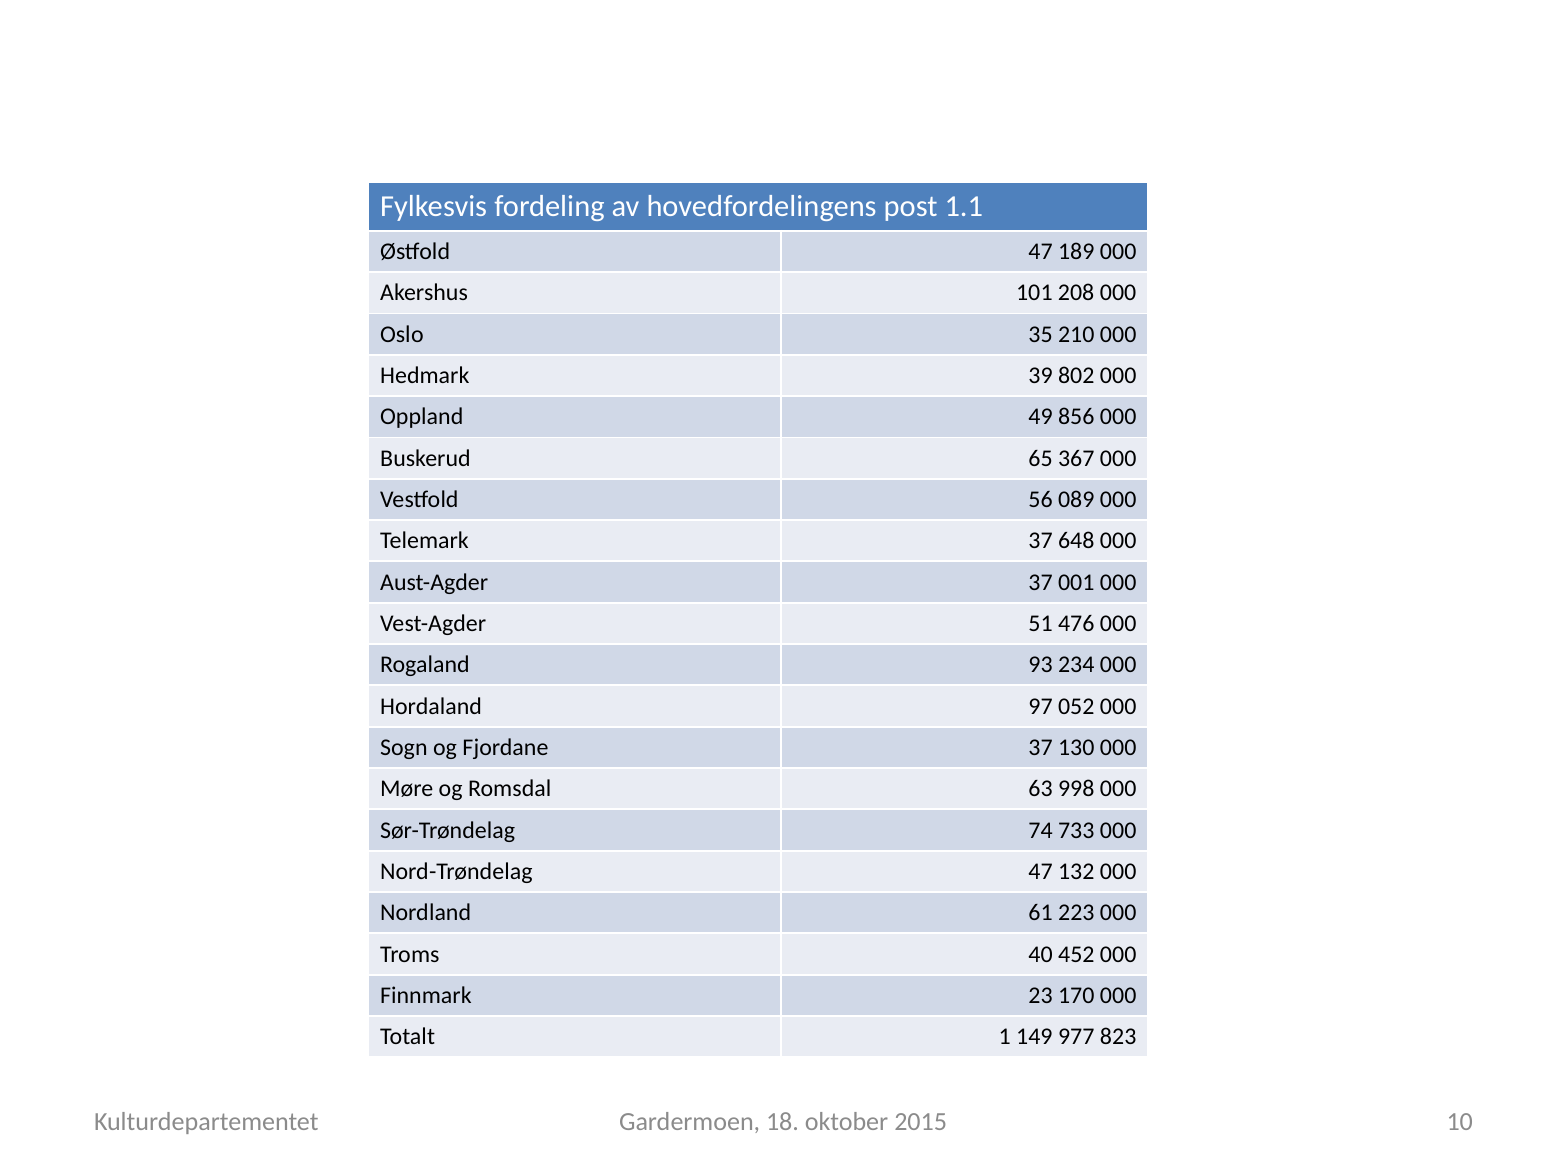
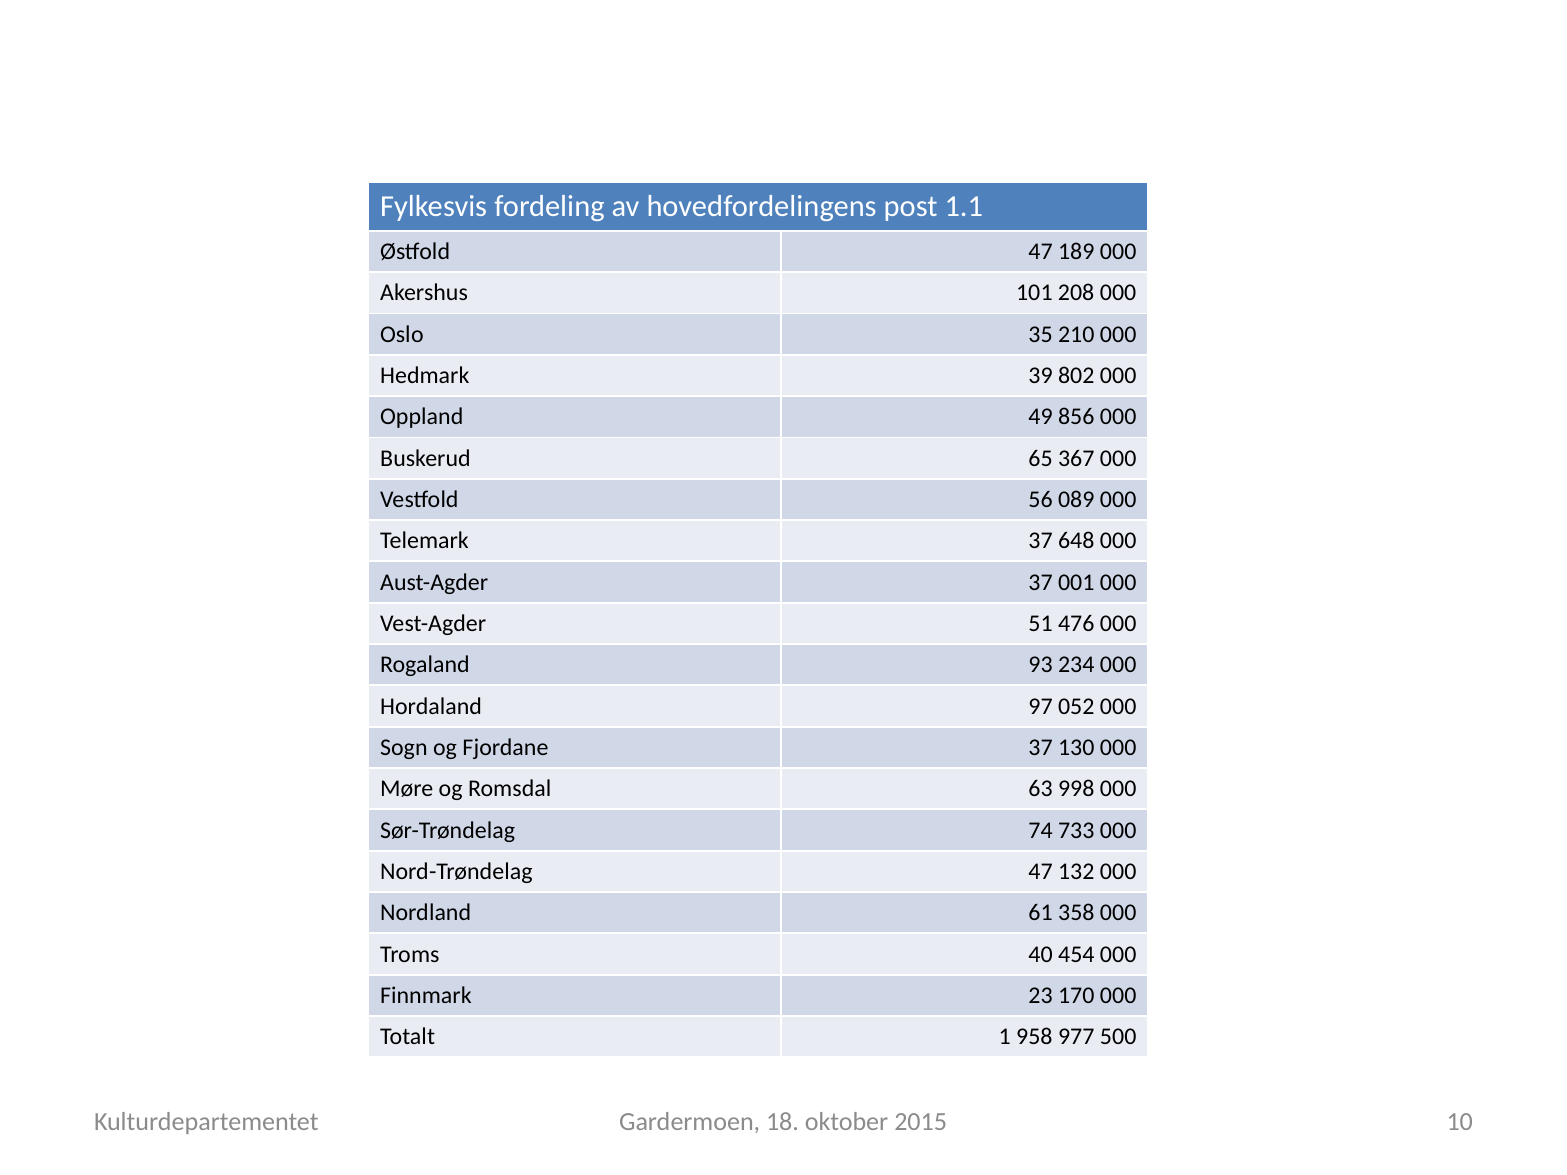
223: 223 -> 358
452: 452 -> 454
149: 149 -> 958
823: 823 -> 500
